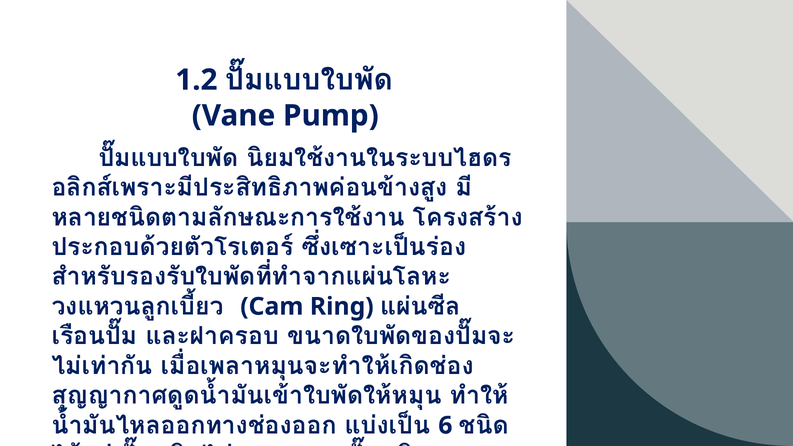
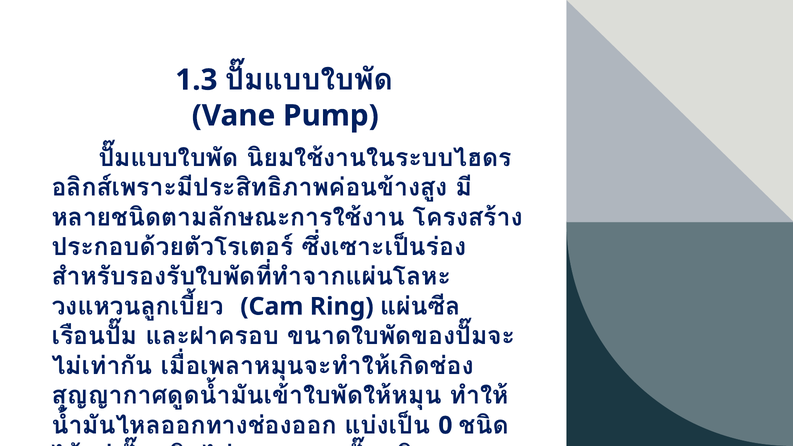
1.2: 1.2 -> 1.3
6: 6 -> 0
